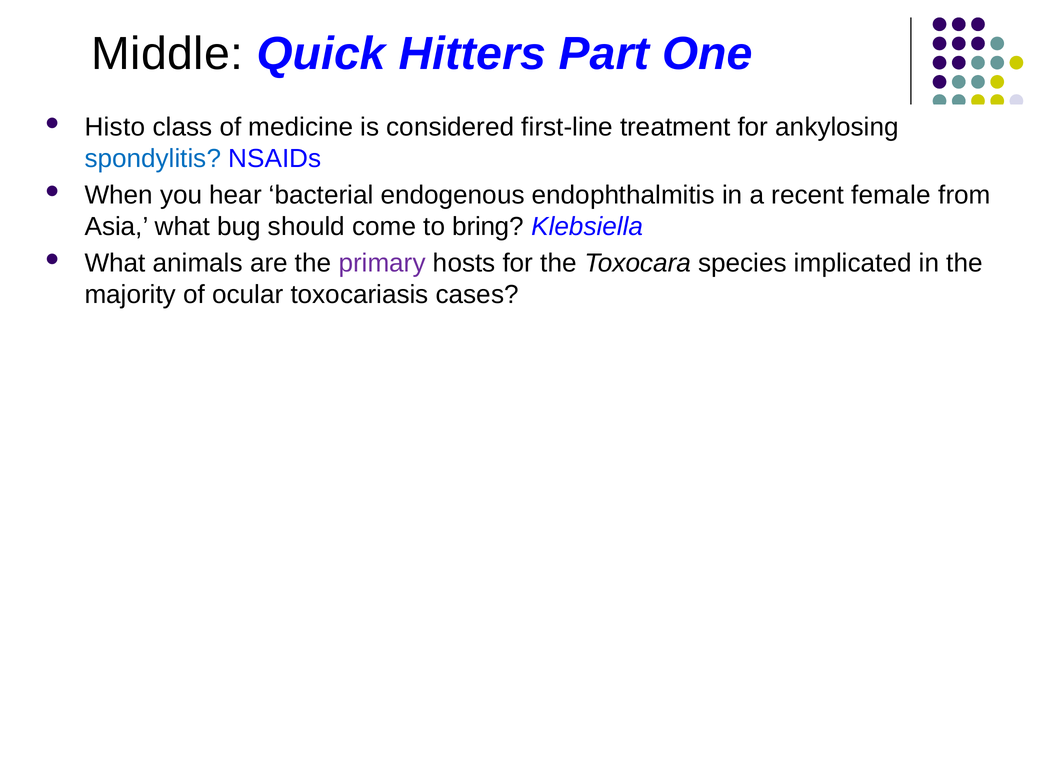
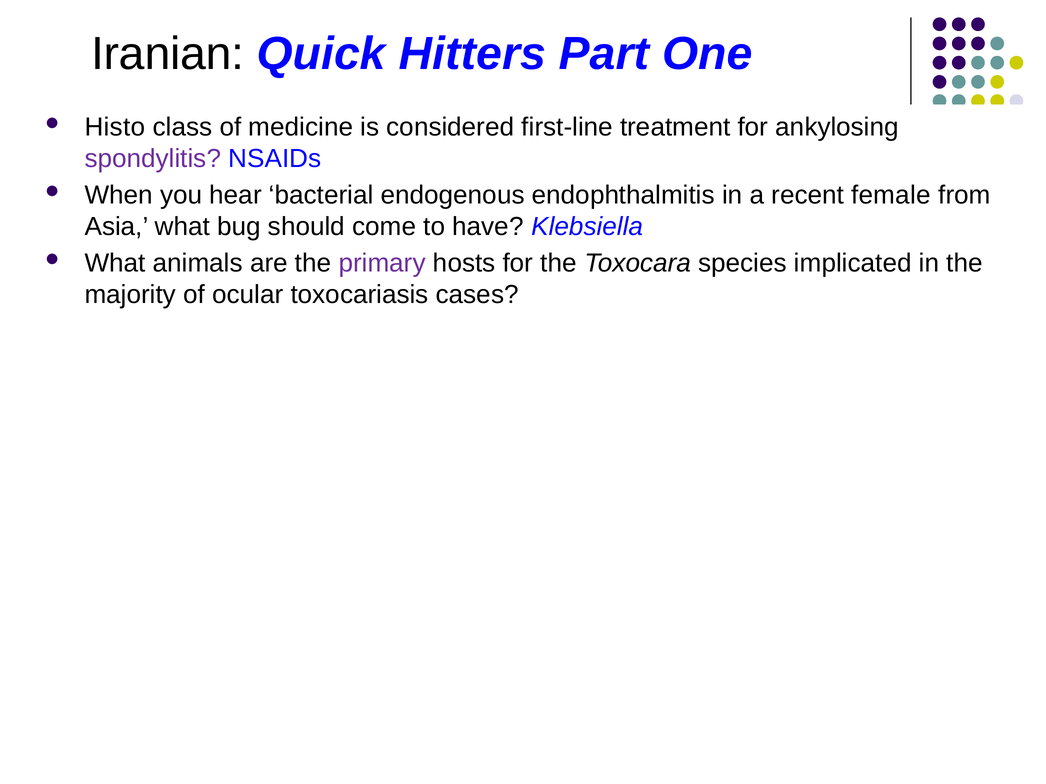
Middle: Middle -> Iranian
spondylitis colour: blue -> purple
bring: bring -> have
